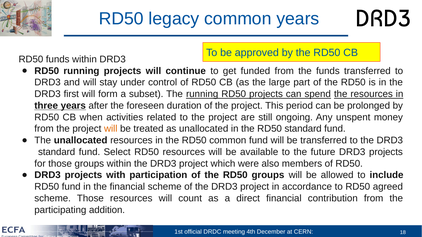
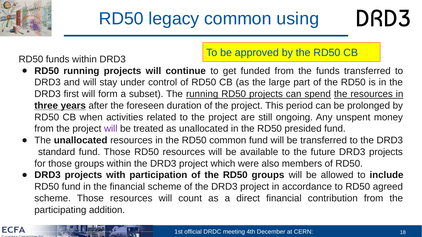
common years: years -> using
will at (111, 129) colour: orange -> purple
RD50 standard: standard -> presided
fund Select: Select -> Those
